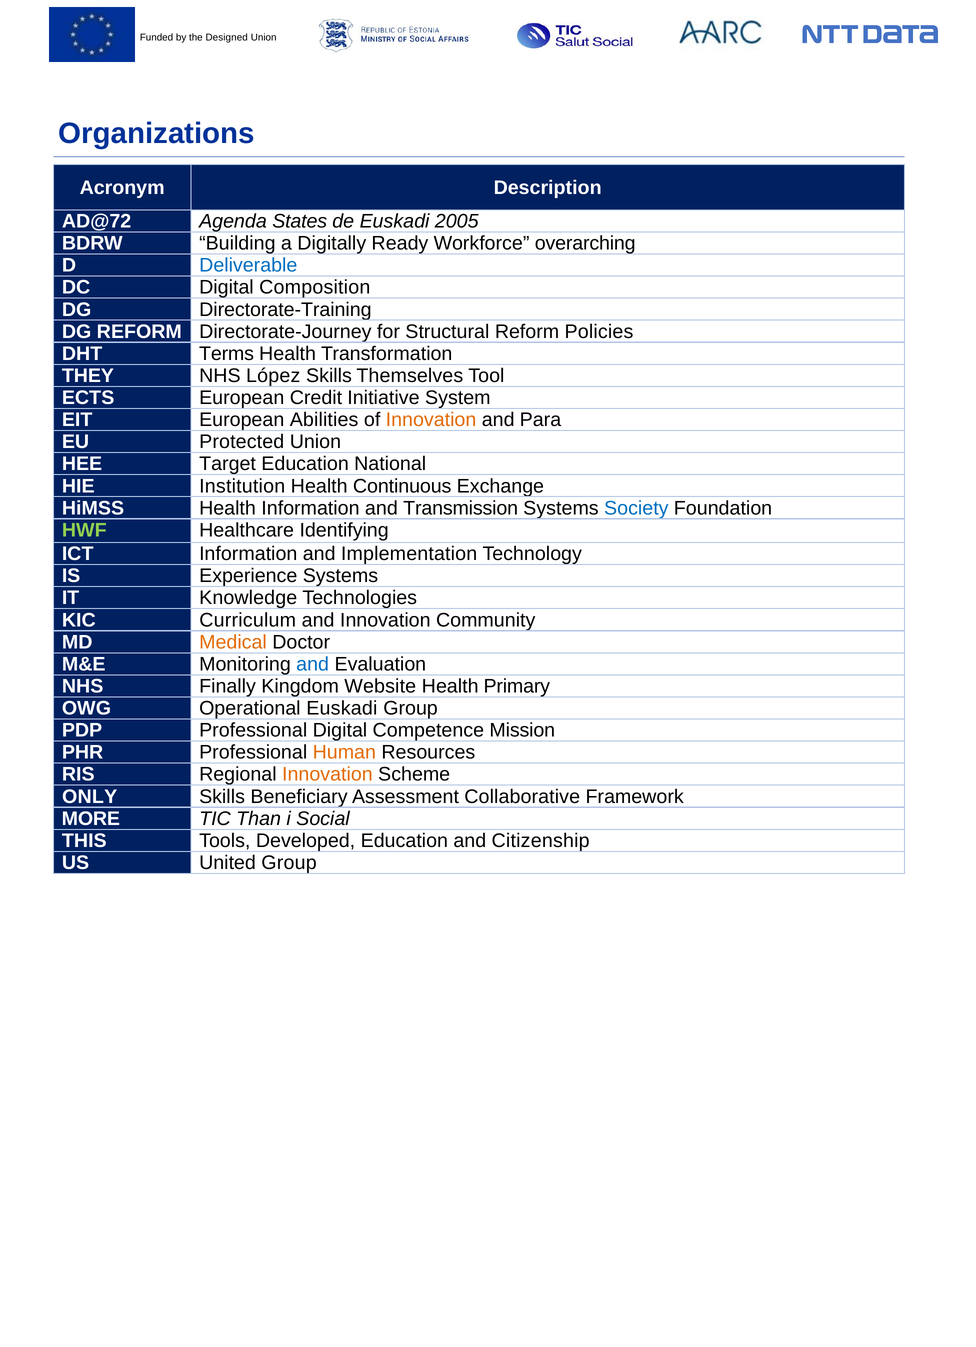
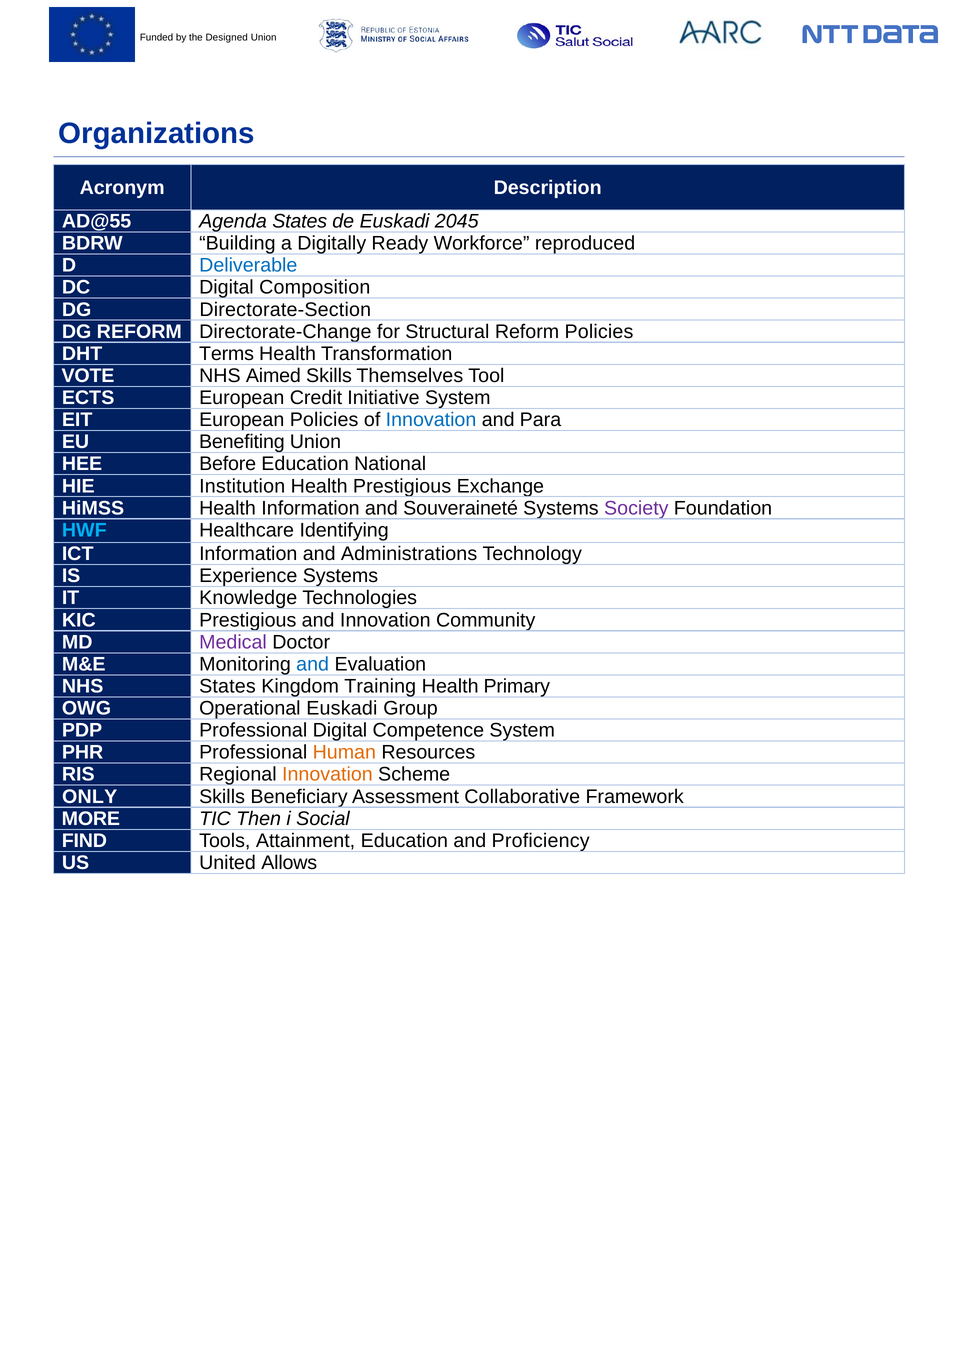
AD@72: AD@72 -> AD@55
2005: 2005 -> 2045
overarching: overarching -> reproduced
Directorate-Training: Directorate-Training -> Directorate-Section
Directorate-Journey: Directorate-Journey -> Directorate-Change
THEY: THEY -> VOTE
López: López -> Aimed
European Abilities: Abilities -> Policies
Innovation at (431, 420) colour: orange -> blue
Protected: Protected -> Benefiting
Target: Target -> Before
Health Continuous: Continuous -> Prestigious
Transmission: Transmission -> Souveraineté
Society colour: blue -> purple
HWF colour: light green -> light blue
Implementation: Implementation -> Administrations
KIC Curriculum: Curriculum -> Prestigious
Medical colour: orange -> purple
NHS Finally: Finally -> States
Website: Website -> Training
Competence Mission: Mission -> System
Than: Than -> Then
THIS: THIS -> FIND
Developed: Developed -> Attainment
Citizenship: Citizenship -> Proficiency
United Group: Group -> Allows
